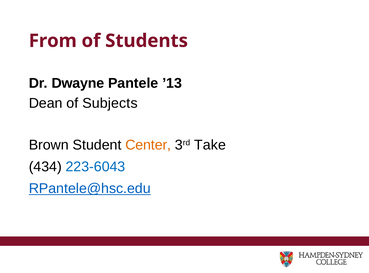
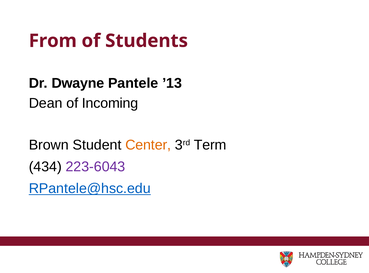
Subjects: Subjects -> Incoming
Take: Take -> Term
223-6043 colour: blue -> purple
